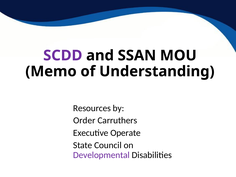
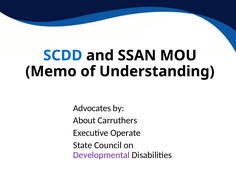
SCDD colour: purple -> blue
Resources: Resources -> Advocates
Order: Order -> About
